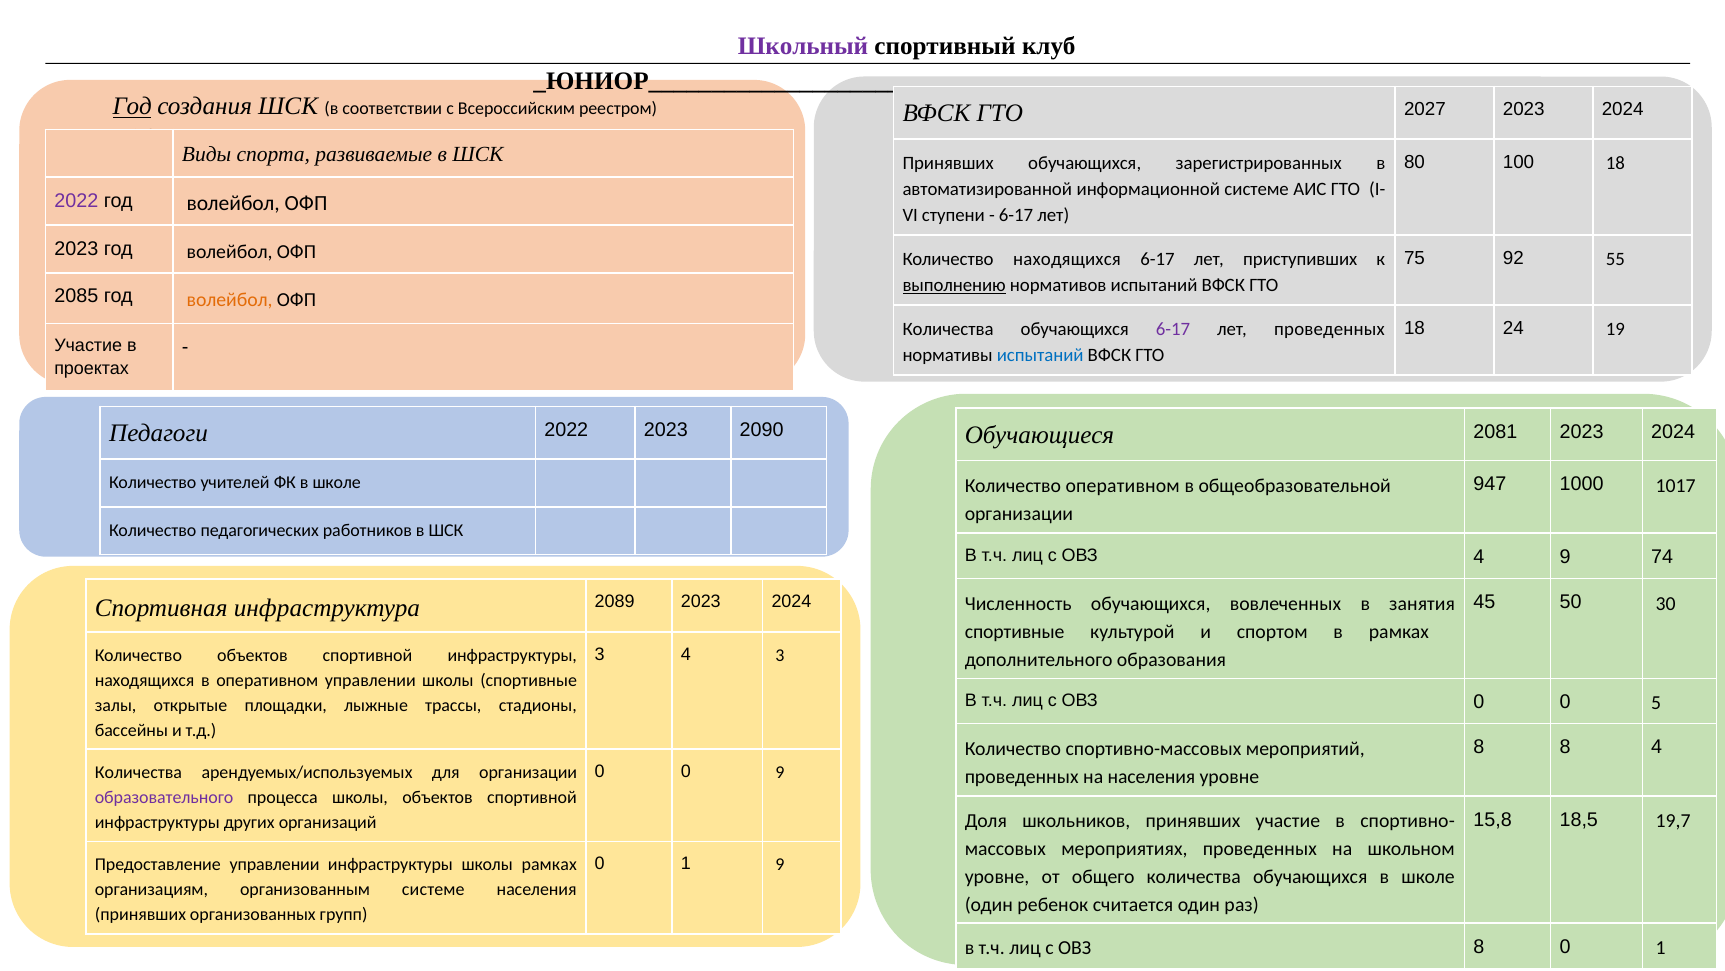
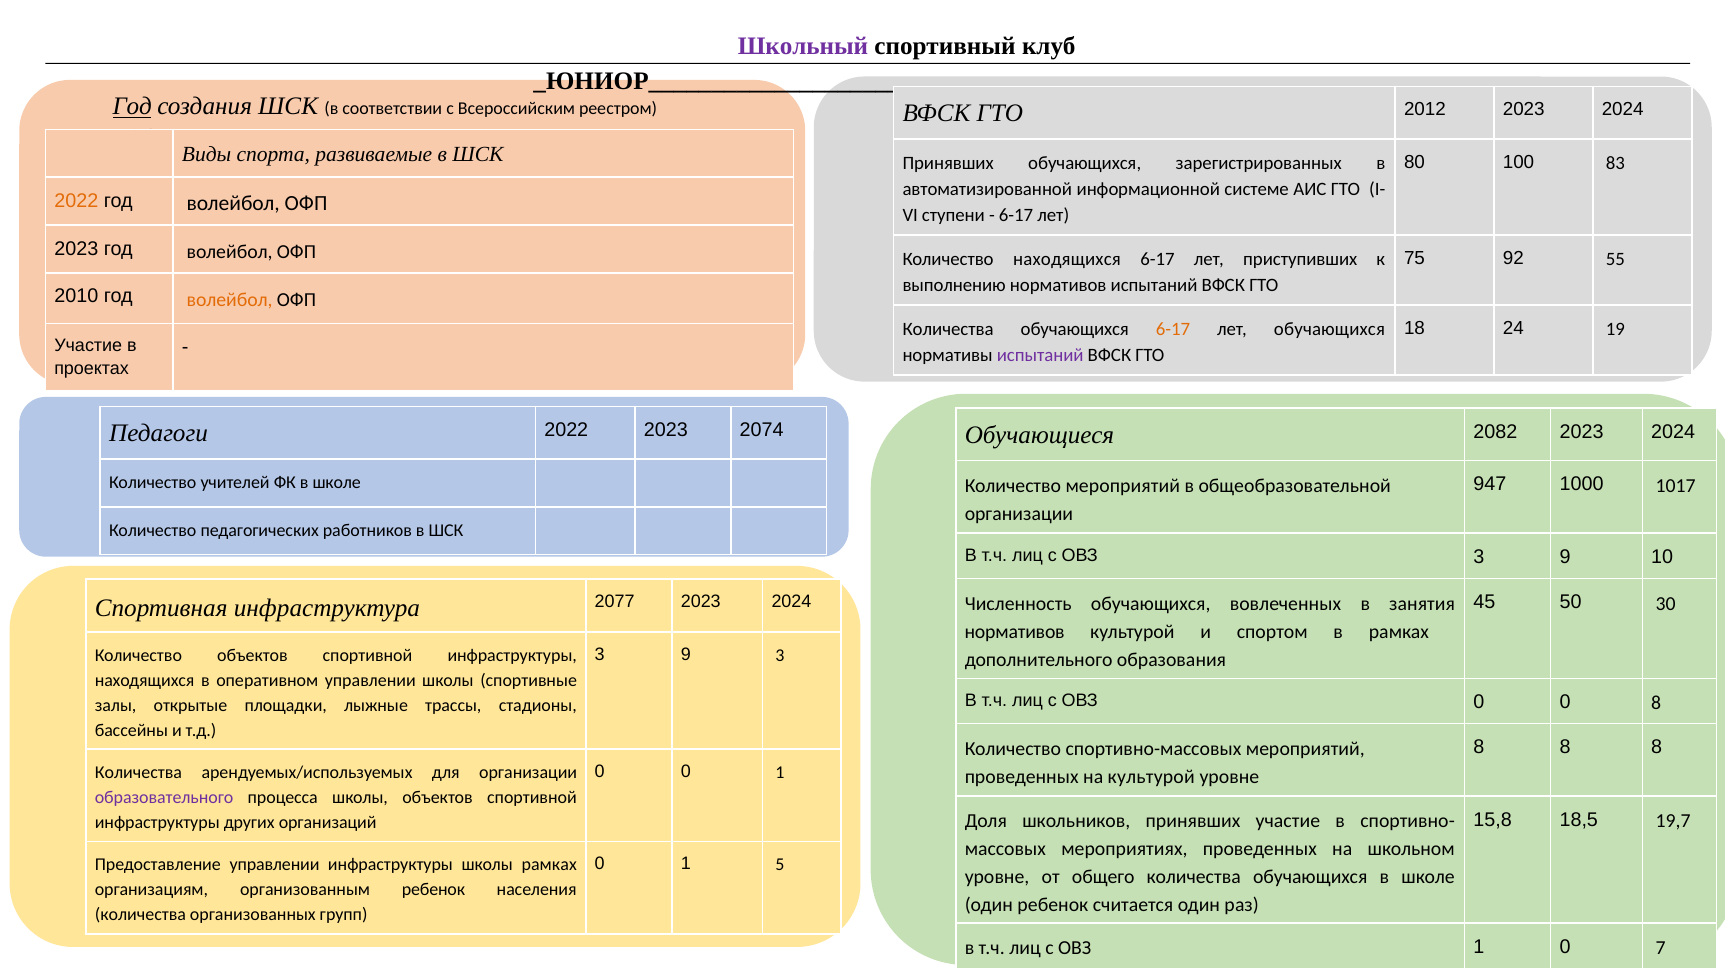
2027: 2027 -> 2012
100 18: 18 -> 83
2022 at (76, 201) colour: purple -> orange
выполнению underline: present -> none
2085: 2085 -> 2010
6-17 at (1173, 329) colour: purple -> orange
лет проведенных: проведенных -> обучающихся
испытаний at (1040, 355) colour: blue -> purple
2090: 2090 -> 2074
2081: 2081 -> 2082
Количество оперативном: оперативном -> мероприятий
ОВЗ 4: 4 -> 3
74: 74 -> 10
2089: 2089 -> 2077
спортивные at (1015, 631): спортивные -> нормативов
4 at (686, 654): 4 -> 9
0 5: 5 -> 8
8 8 4: 4 -> 8
0 0 9: 9 -> 1
на населения: населения -> культурой
1 9: 9 -> 5
организованным системе: системе -> ребенок
принявших at (140, 914): принявших -> количества
ОВЗ 8: 8 -> 1
1 at (1661, 948): 1 -> 7
